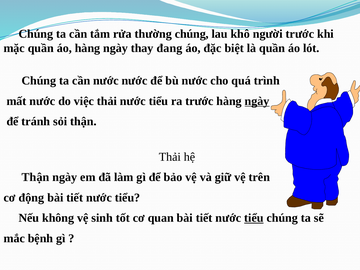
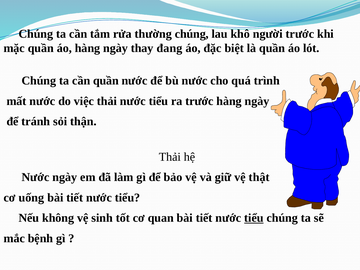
cần nước: nước -> quần
ngày at (257, 101) underline: present -> none
Thận at (35, 177): Thận -> Nước
trên: trên -> thật
động: động -> uống
